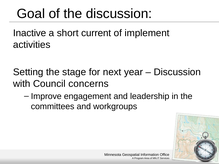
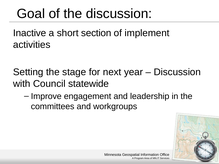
current: current -> section
concerns: concerns -> statewide
